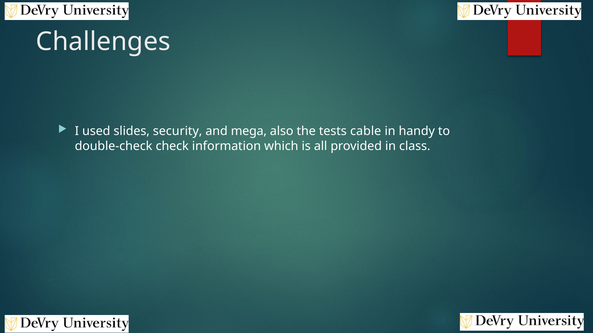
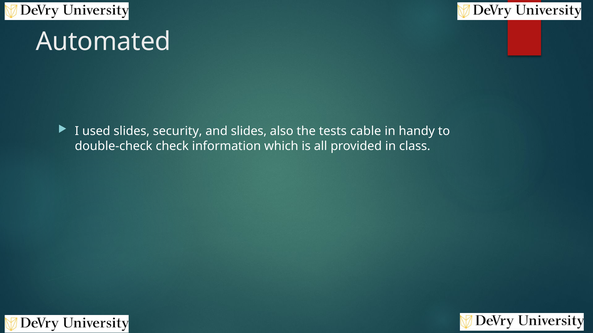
Challenges: Challenges -> Automated
and mega: mega -> slides
